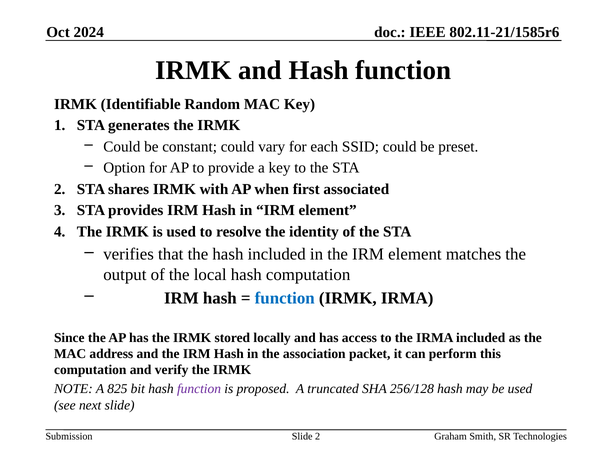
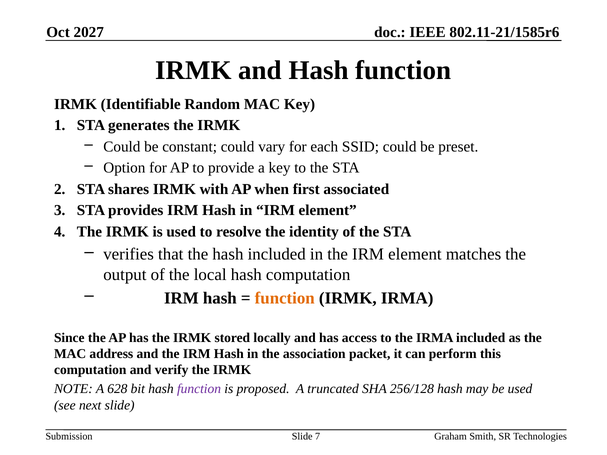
2024: 2024 -> 2027
function at (285, 298) colour: blue -> orange
825: 825 -> 628
Slide 2: 2 -> 7
